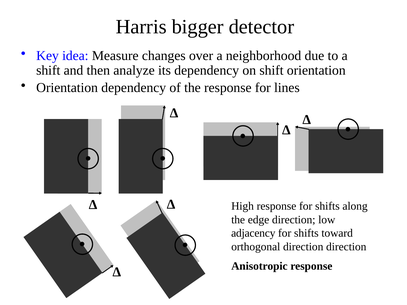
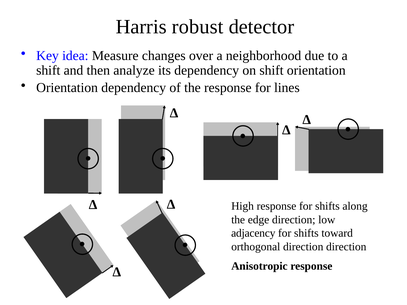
bigger: bigger -> robust
